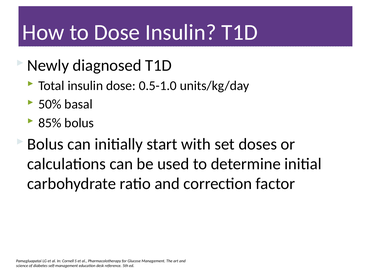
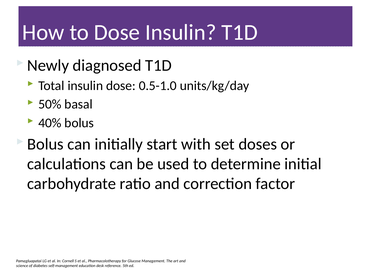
85%: 85% -> 40%
